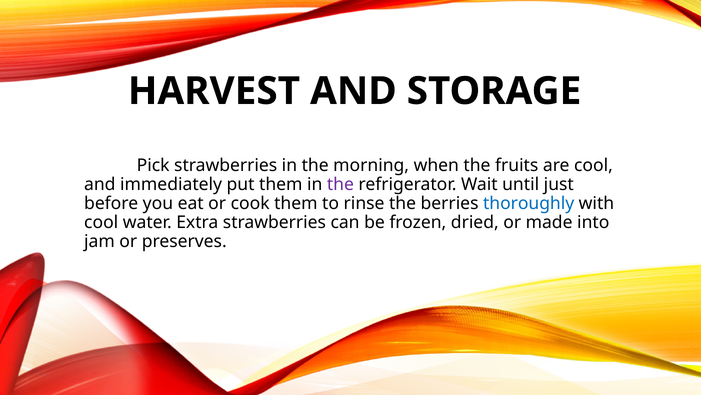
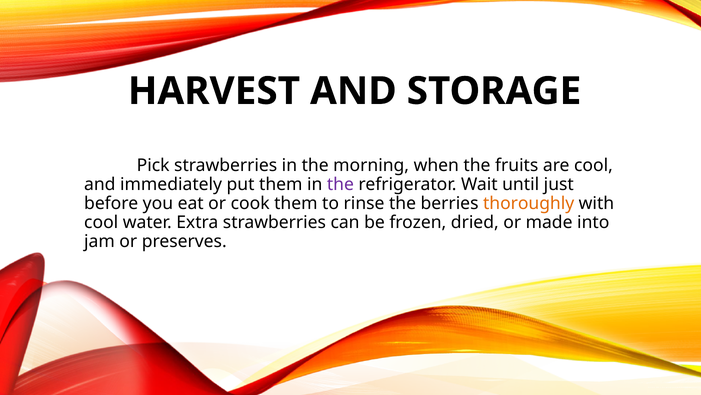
thoroughly colour: blue -> orange
